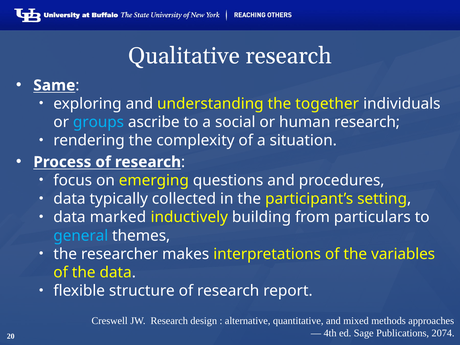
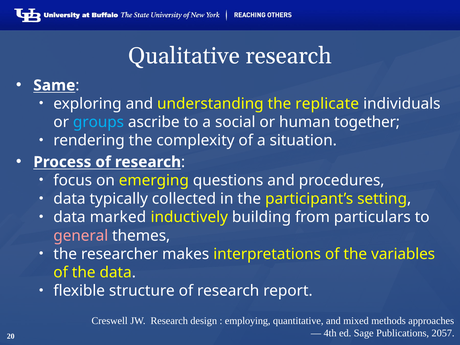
together: together -> replicate
human research: research -> together
general colour: light blue -> pink
alternative: alternative -> employing
2074: 2074 -> 2057
